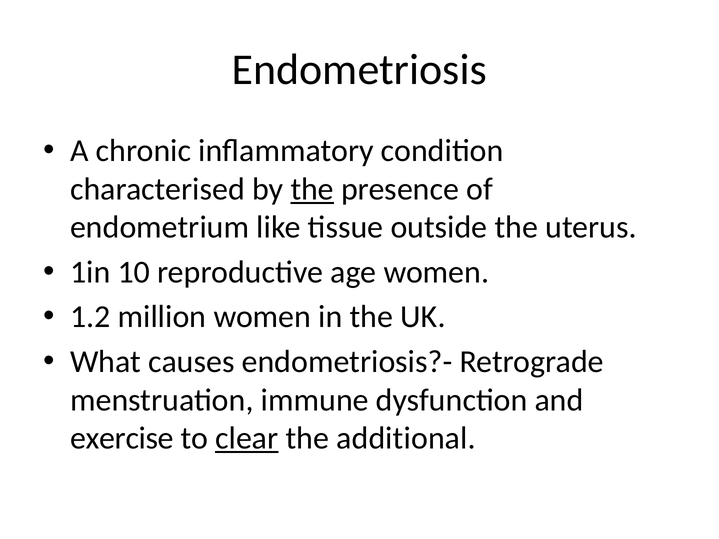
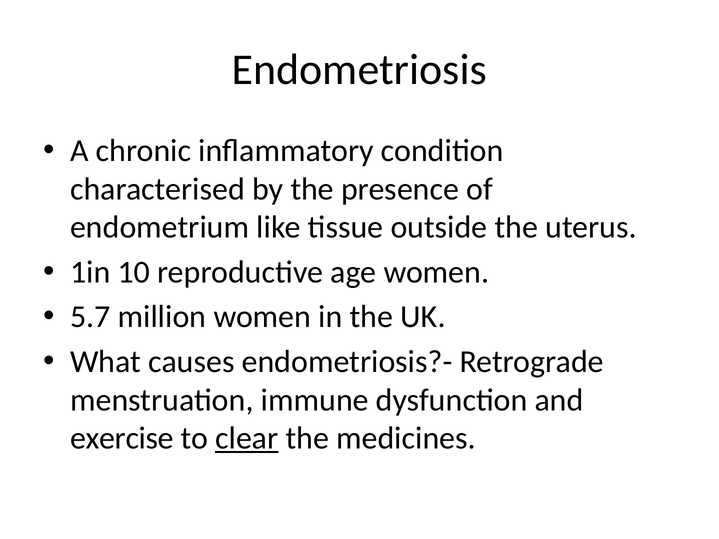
the at (312, 189) underline: present -> none
1.2: 1.2 -> 5.7
additional: additional -> medicines
